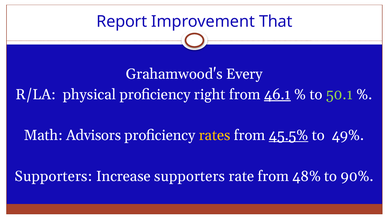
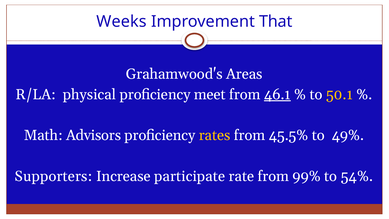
Report: Report -> Weeks
Every: Every -> Areas
right: right -> meet
50.1 colour: light green -> yellow
45.5% underline: present -> none
Increase supporters: supporters -> participate
48%: 48% -> 99%
90%: 90% -> 54%
